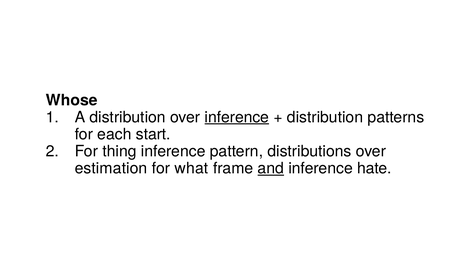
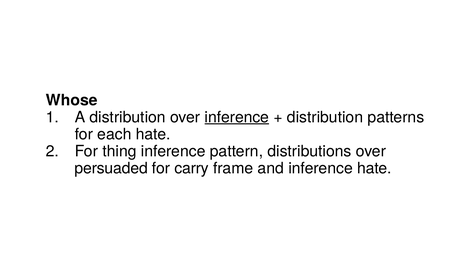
each start: start -> hate
estimation: estimation -> persuaded
what: what -> carry
and underline: present -> none
